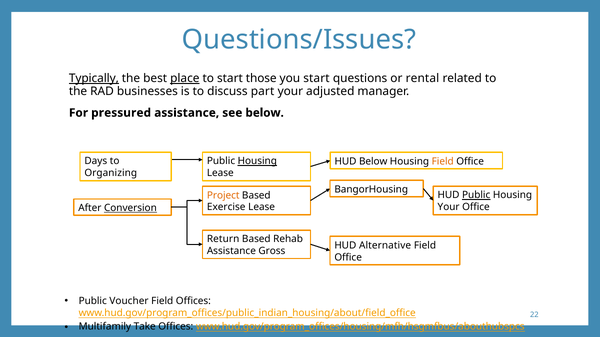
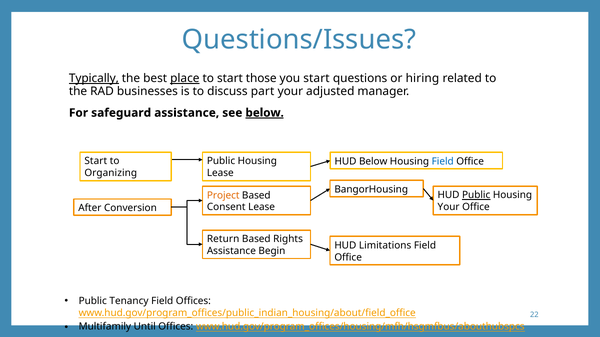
rental: rental -> hiring
pressured: pressured -> safeguard
below at (265, 113) underline: none -> present
Days at (96, 161): Days -> Start
Housing at (257, 161) underline: present -> none
Field at (443, 162) colour: orange -> blue
Exercise: Exercise -> Consent
Conversion underline: present -> none
Rehab: Rehab -> Rights
Alternative: Alternative -> Limitations
Gross: Gross -> Begin
Voucher: Voucher -> Tenancy
Take: Take -> Until
